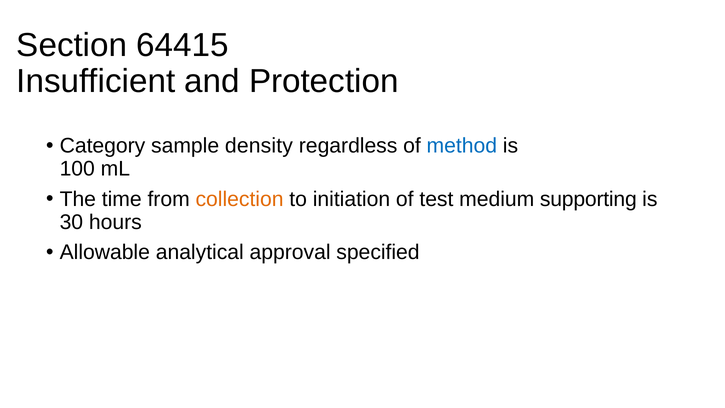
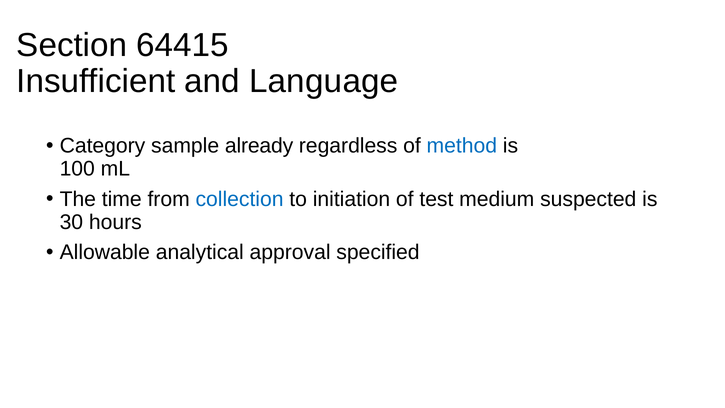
Protection: Protection -> Language
density: density -> already
collection colour: orange -> blue
supporting: supporting -> suspected
